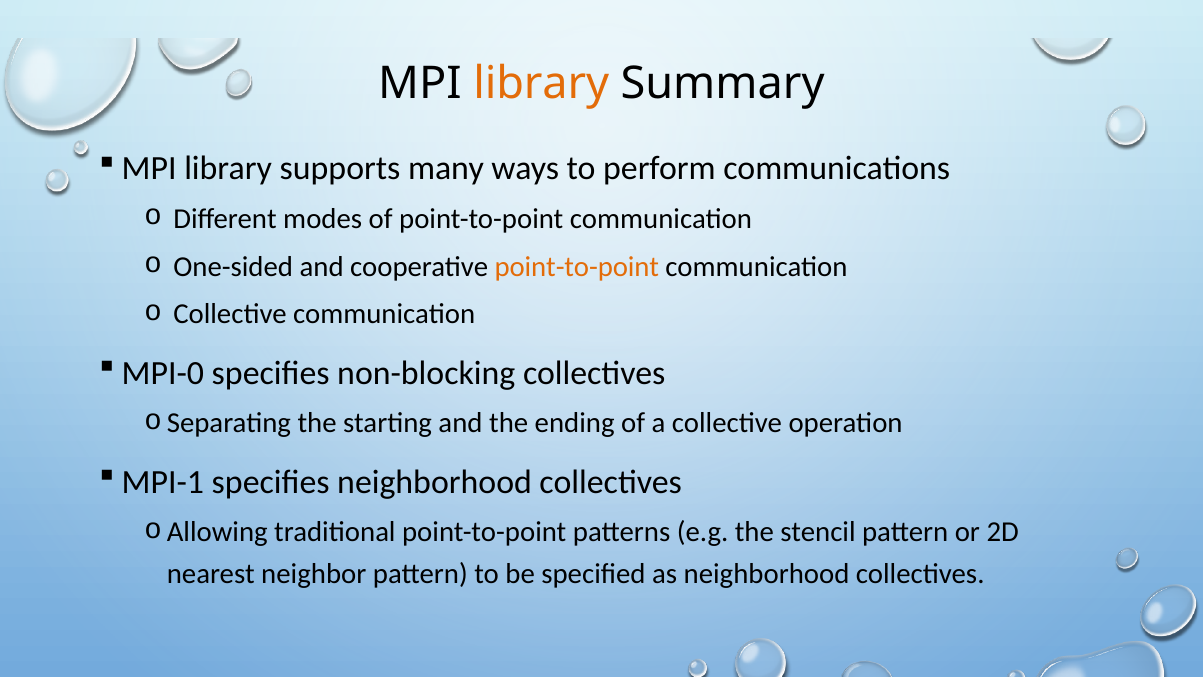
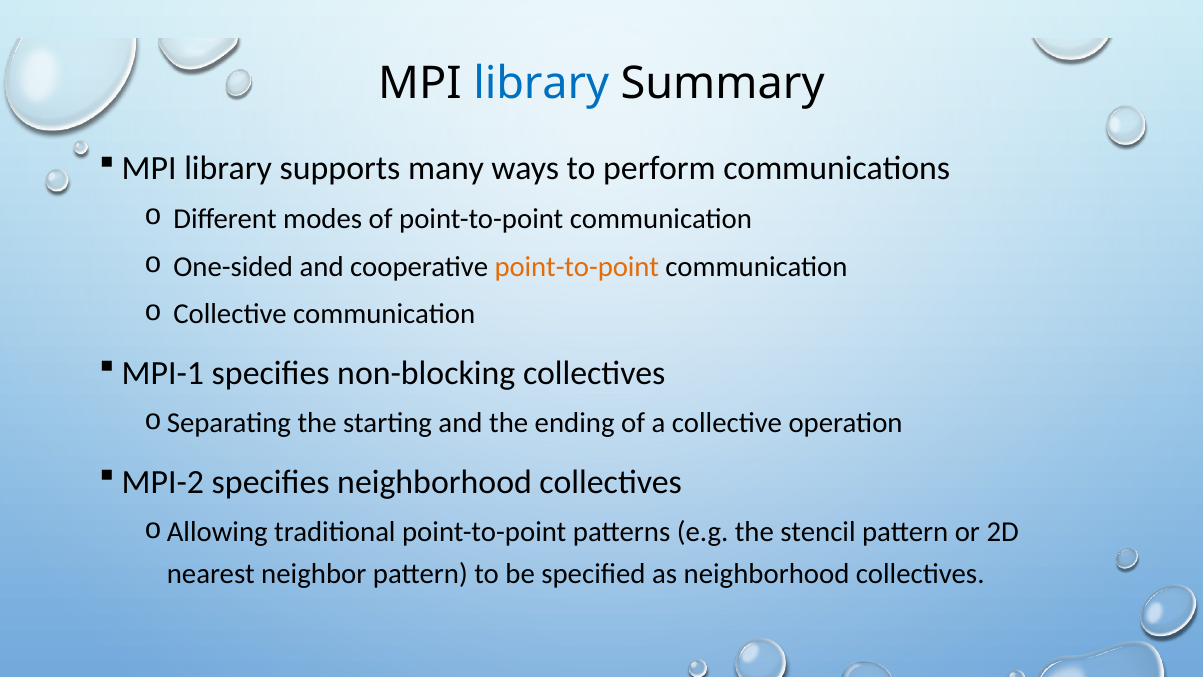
library at (541, 84) colour: orange -> blue
MPI-0: MPI-0 -> MPI-1
MPI-1: MPI-1 -> MPI-2
